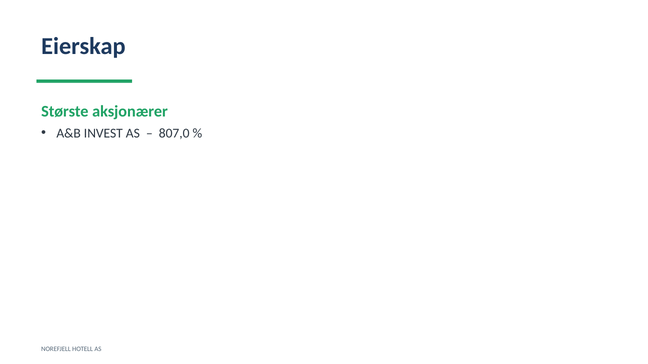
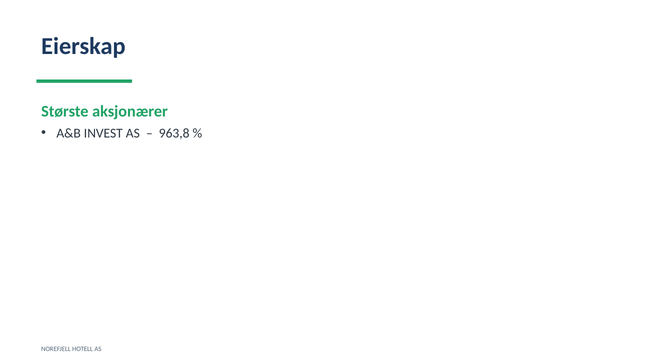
807,0: 807,0 -> 963,8
